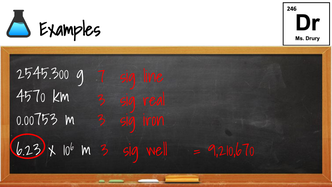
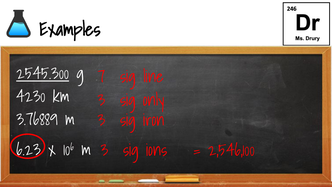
2545.300 underline: none -> present
4570: 4570 -> 4230
real: real -> only
0.00753: 0.00753 -> 3.76889
well: well -> ions
9,210,670: 9,210,670 -> 2,546,100
